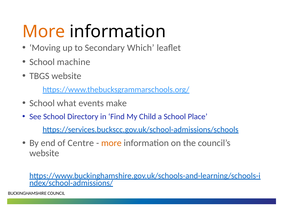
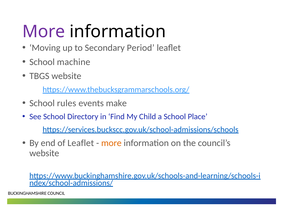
More at (44, 32) colour: orange -> purple
Which: Which -> Period
what: what -> rules
of Centre: Centre -> Leaflet
